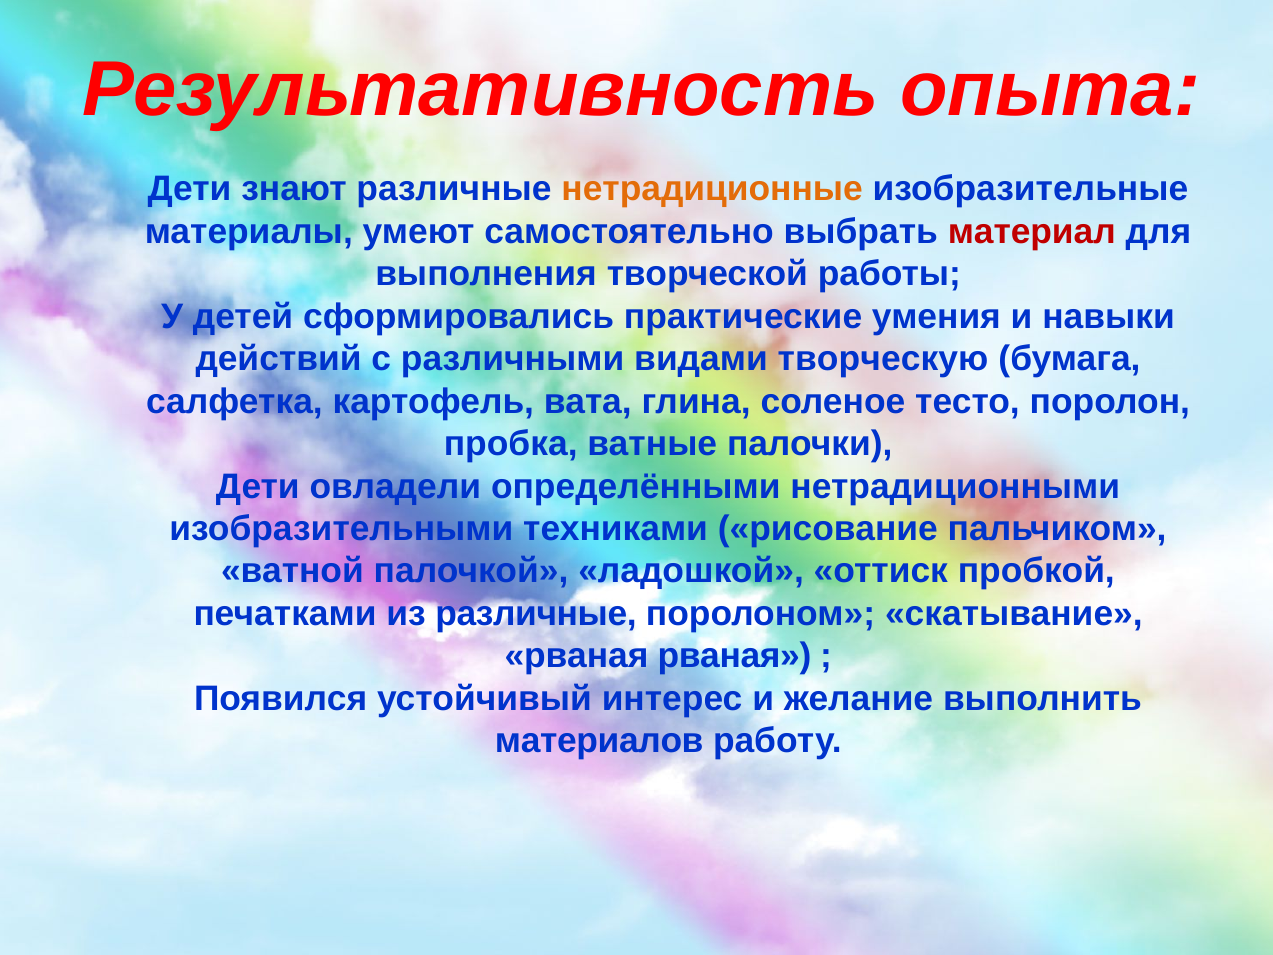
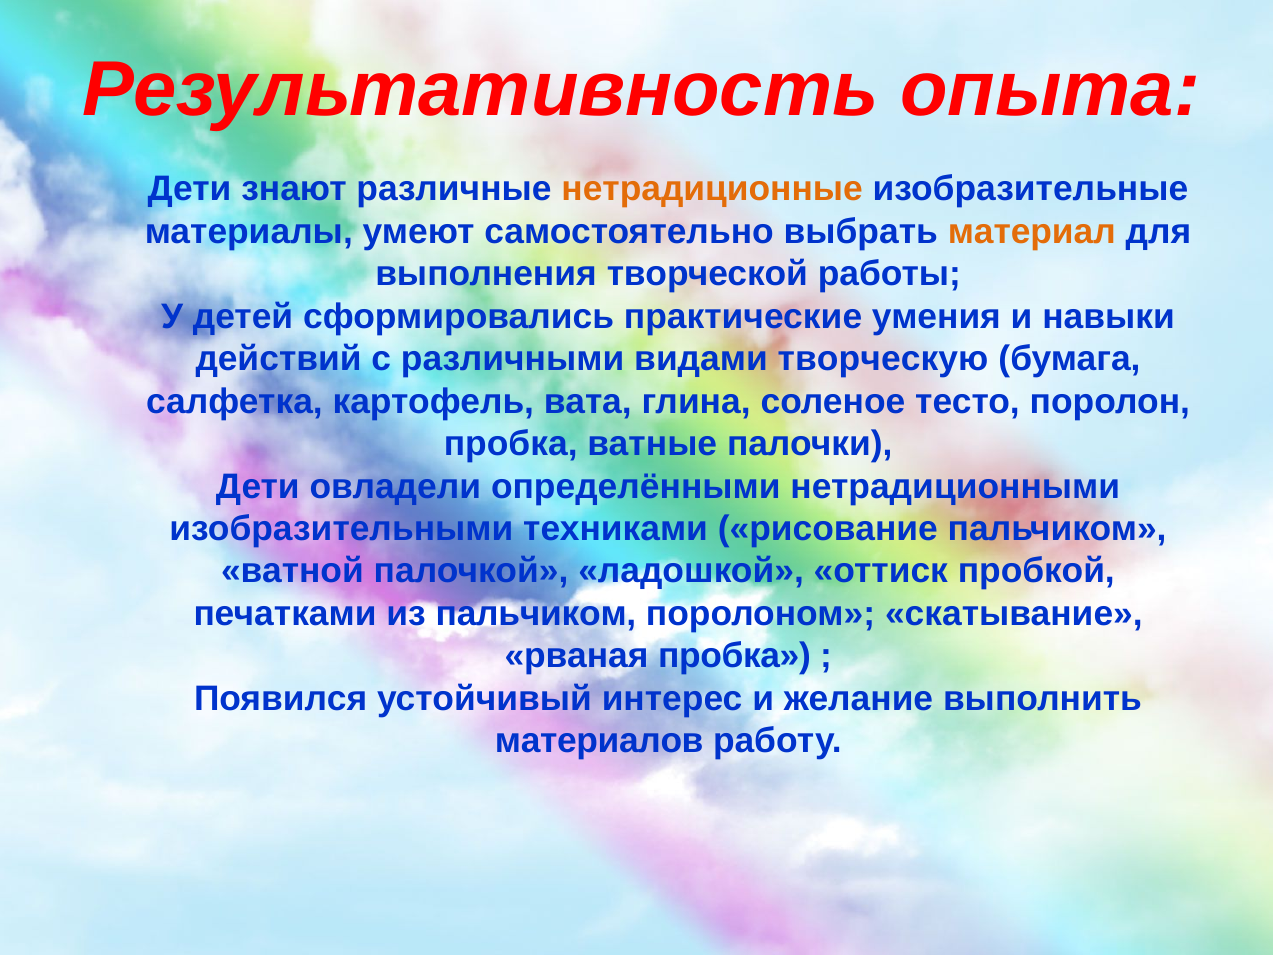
материал colour: red -> orange
из различные: различные -> пальчиком
рваная рваная: рваная -> пробка
